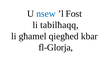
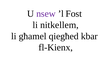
nsew colour: blue -> purple
tabilħaqq: tabilħaqq -> nitkellem
fl-Glorja: fl-Glorja -> fl-Kienx
